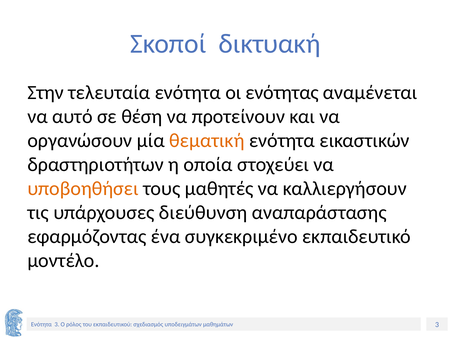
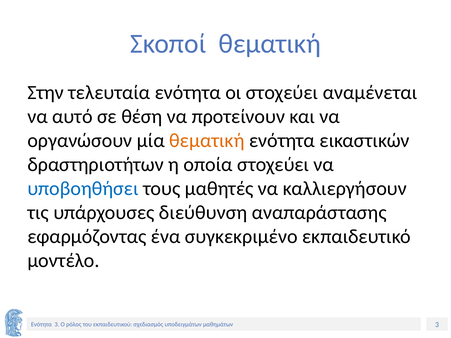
Σκοποί δικτυακή: δικτυακή -> θεματική
οι ενότητας: ενότητας -> στοχεύει
υποβοηθήσει colour: orange -> blue
